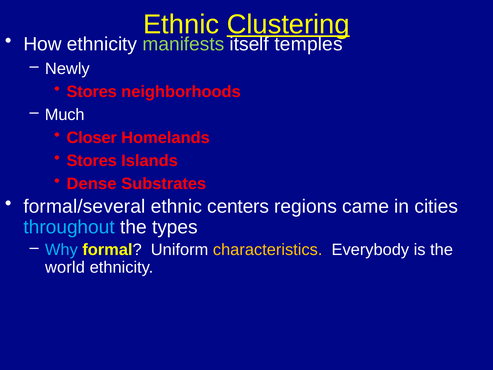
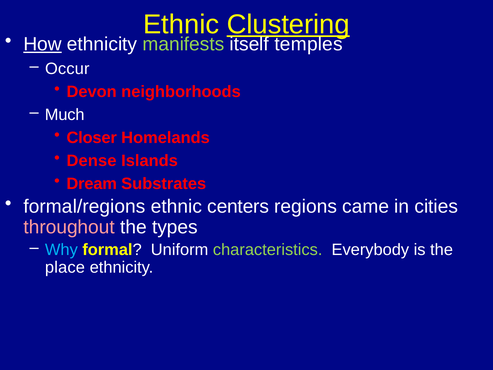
How underline: none -> present
Newly: Newly -> Occur
Stores at (92, 92): Stores -> Devon
Stores at (92, 161): Stores -> Dense
Dense: Dense -> Dream
formal/several: formal/several -> formal/regions
throughout colour: light blue -> pink
characteristics colour: yellow -> light green
world: world -> place
